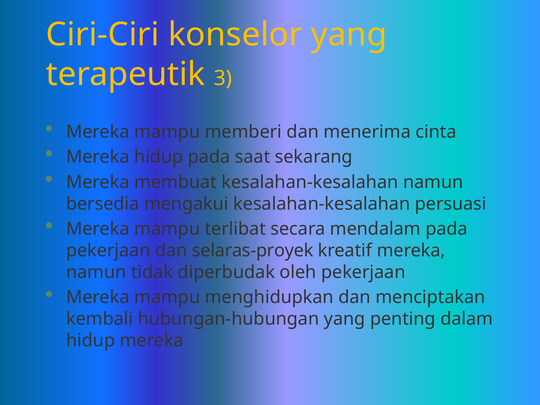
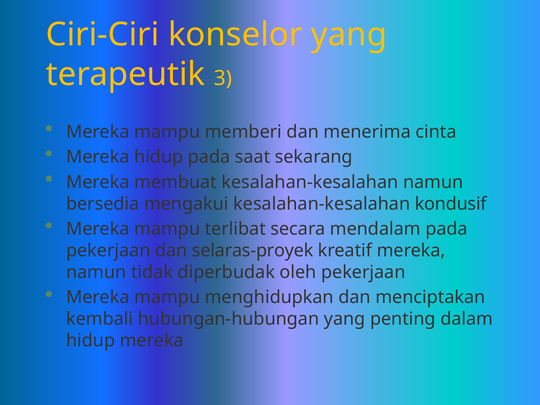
persuasi: persuasi -> kondusif
